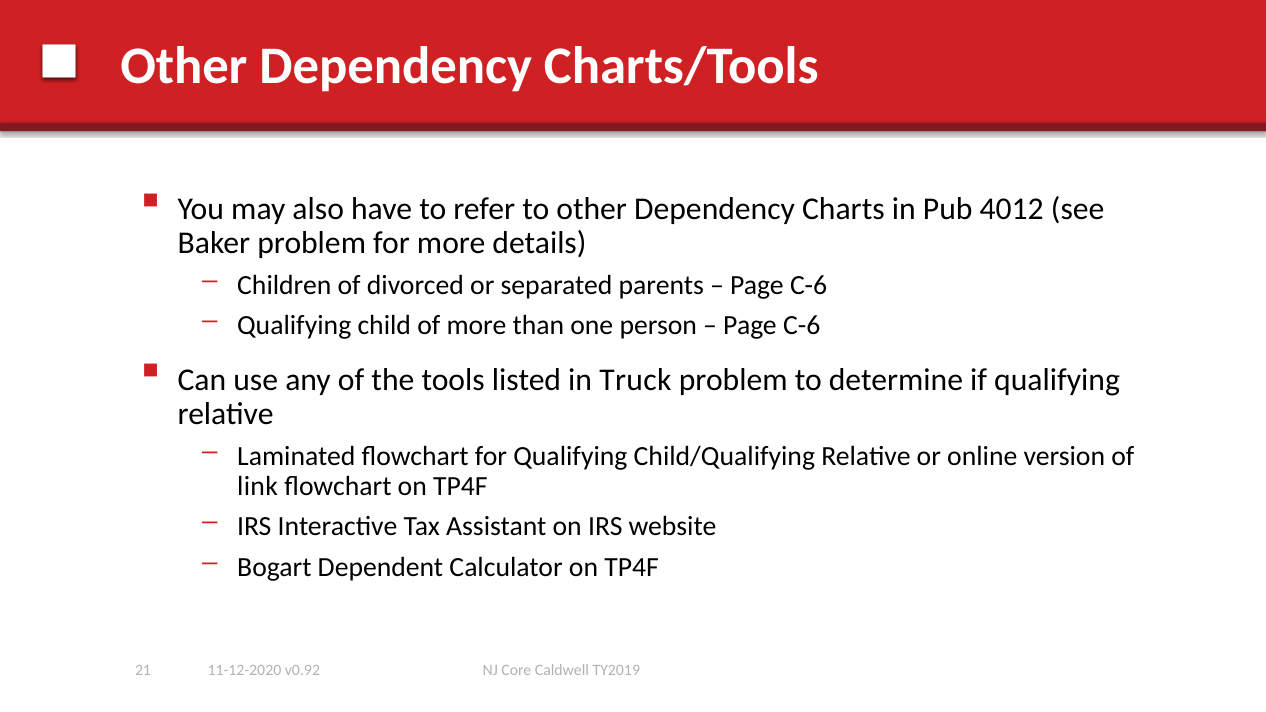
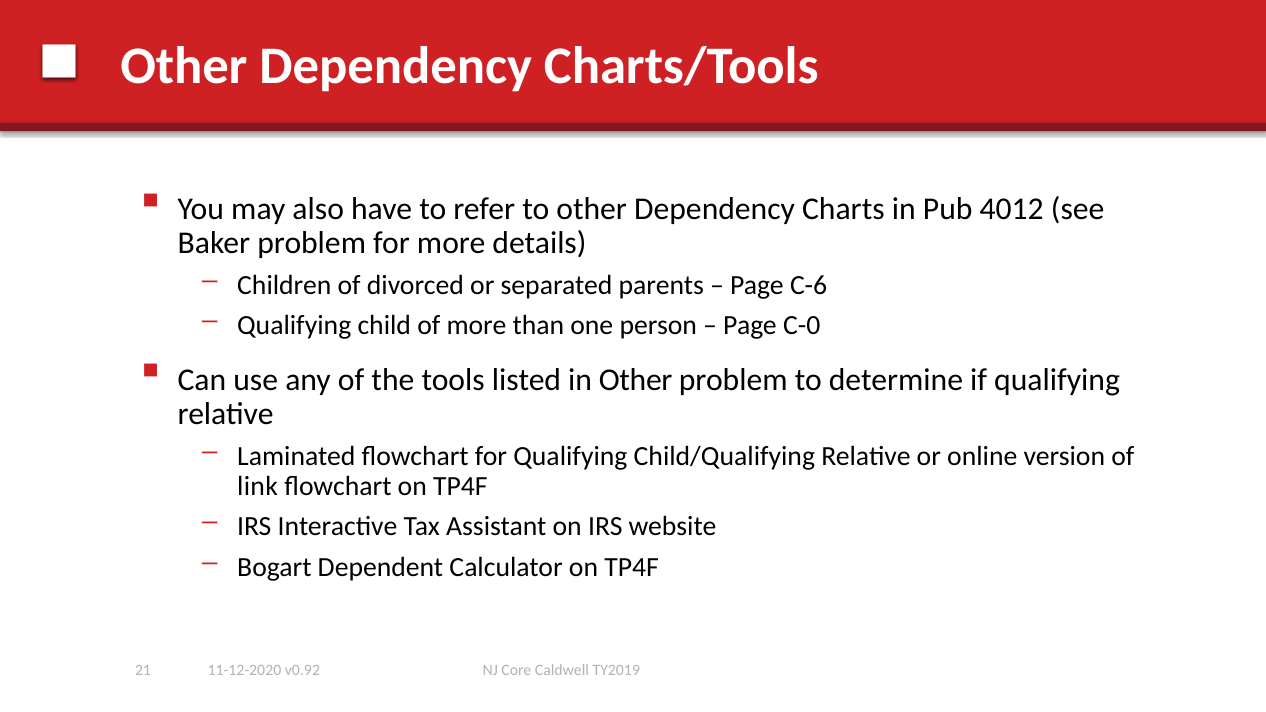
C-6 at (802, 326): C-6 -> C-0
in Truck: Truck -> Other
